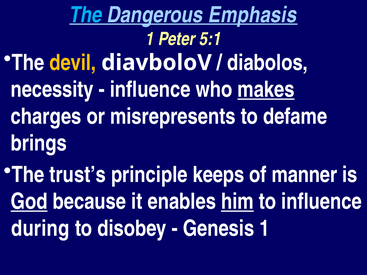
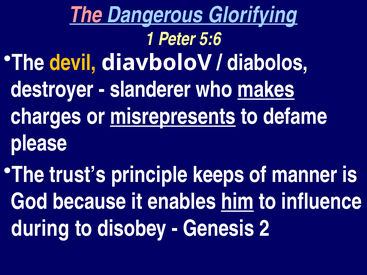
The at (86, 15) colour: light blue -> pink
Emphasis: Emphasis -> Glorifying
5:1: 5:1 -> 5:6
necessity: necessity -> destroyer
influence at (150, 90): influence -> slanderer
misrepresents underline: none -> present
brings: brings -> please
God underline: present -> none
Genesis 1: 1 -> 2
